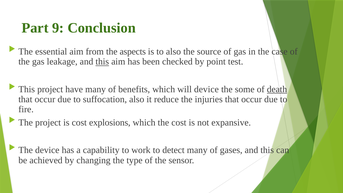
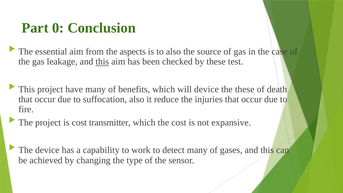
9: 9 -> 0
by point: point -> these
the some: some -> these
death underline: present -> none
explosions: explosions -> transmitter
